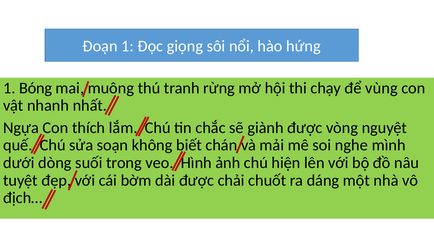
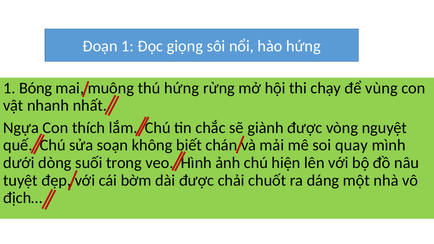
thú tranh: tranh -> hứng
nghe: nghe -> quay
